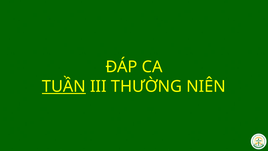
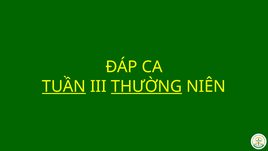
THƯỜNG underline: none -> present
